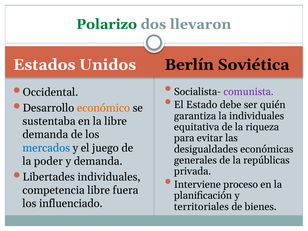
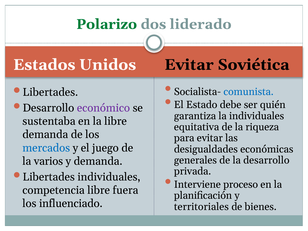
llevaron: llevaron -> liderado
Unidos Berlín: Berlín -> Evitar
comunista colour: purple -> blue
Occidental at (50, 92): Occidental -> Libertades
económico colour: orange -> purple
la repúblicas: repúblicas -> desarrollo
poder: poder -> varios
